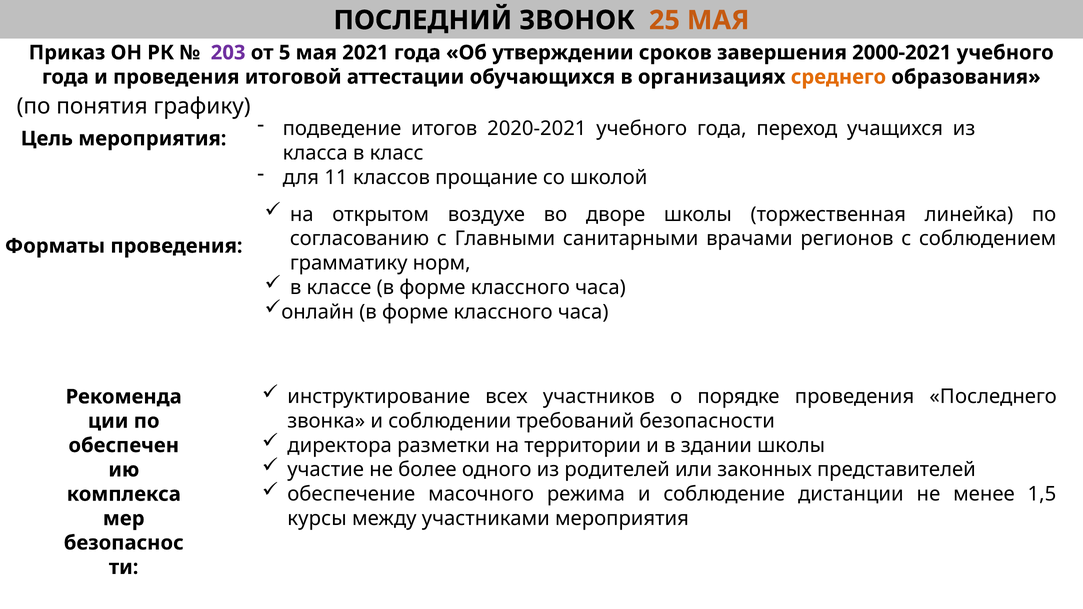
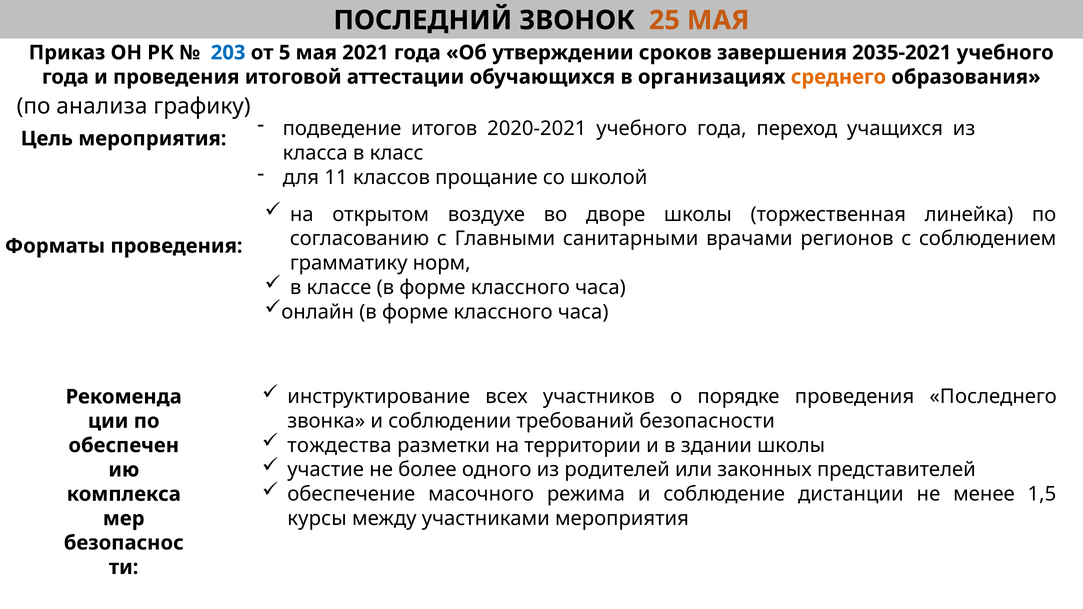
203 colour: purple -> blue
2000-2021: 2000-2021 -> 2035-2021
понятия: понятия -> анализа
директора: директора -> тождества
